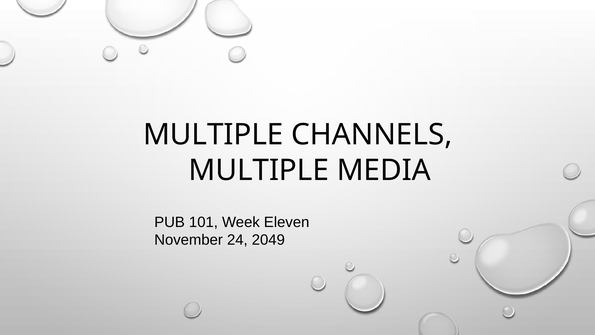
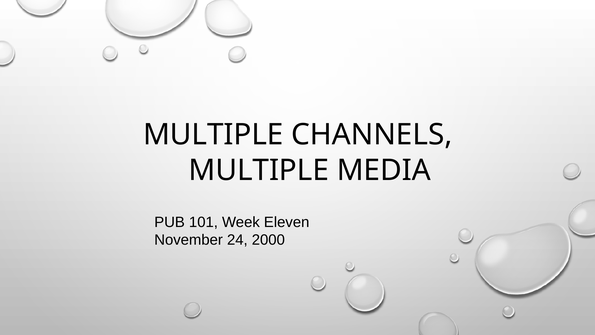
2049: 2049 -> 2000
